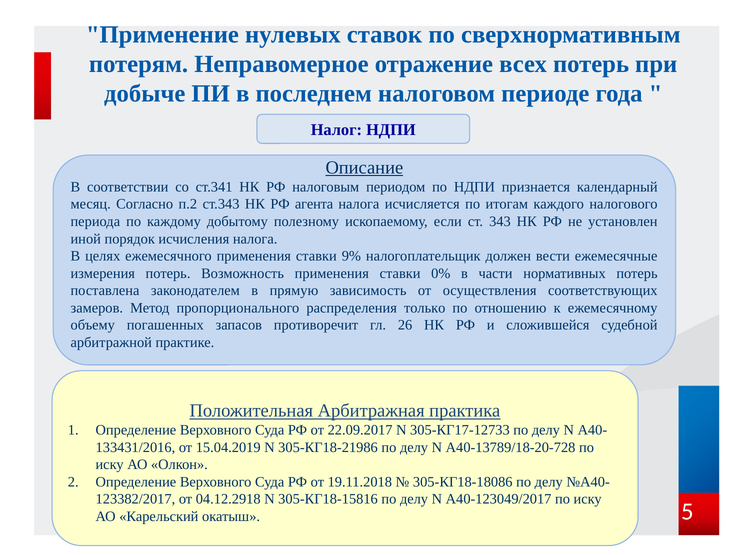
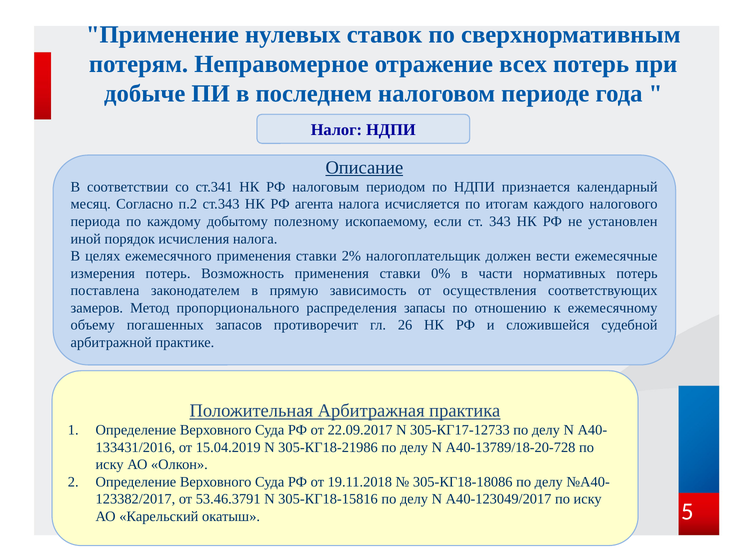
9%: 9% -> 2%
только: только -> запасы
04.12.2918: 04.12.2918 -> 53.46.3791
